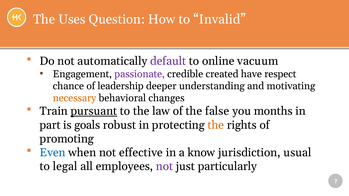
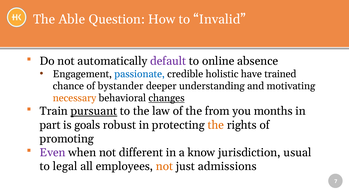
Uses: Uses -> Able
vacuum: vacuum -> absence
passionate colour: purple -> blue
created: created -> holistic
respect: respect -> trained
leadership: leadership -> bystander
changes underline: none -> present
false: false -> from
Even colour: blue -> purple
effective: effective -> different
not at (164, 167) colour: purple -> orange
particularly: particularly -> admissions
